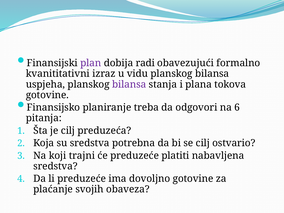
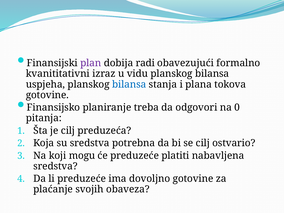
bilansa at (129, 84) colour: purple -> blue
6: 6 -> 0
trajni: trajni -> mogu
